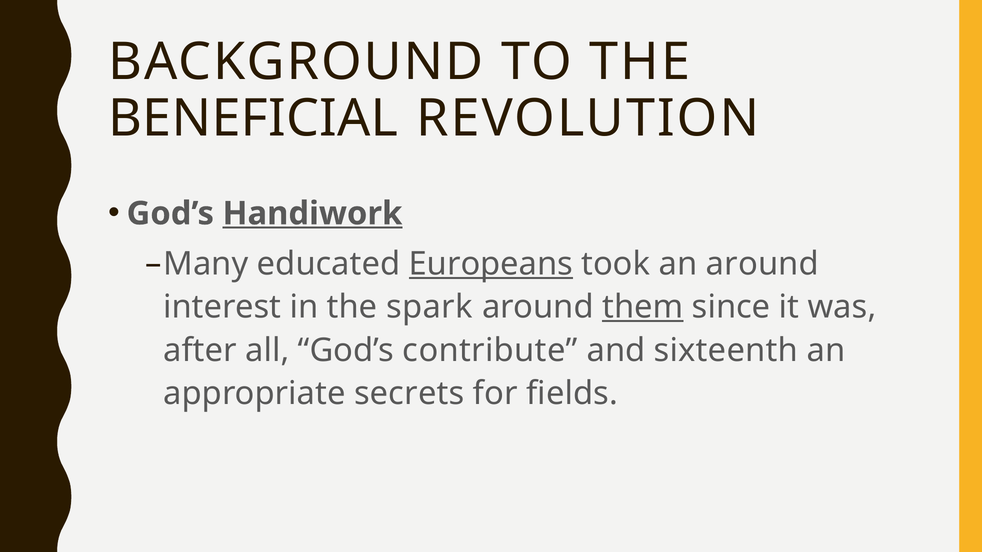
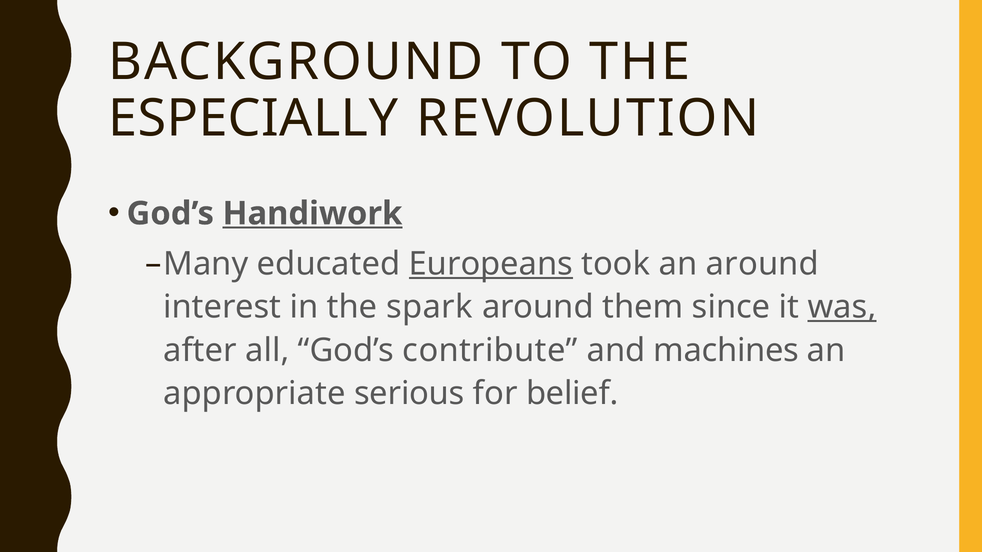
BENEFICIAL: BENEFICIAL -> ESPECIALLY
them underline: present -> none
was underline: none -> present
sixteenth: sixteenth -> machines
secrets: secrets -> serious
fields: fields -> belief
